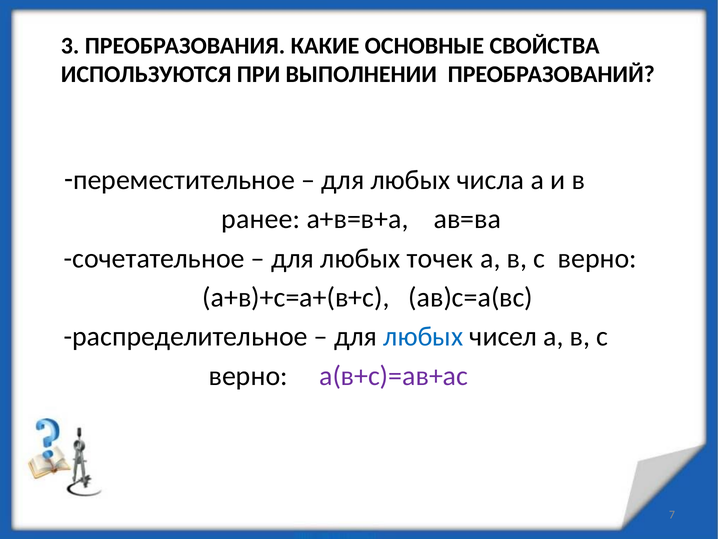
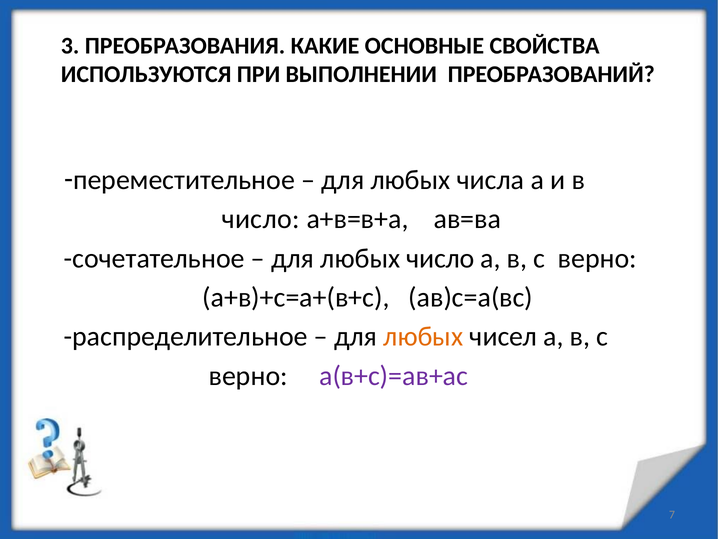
ранее at (261, 219): ранее -> число
любых точек: точек -> число
любых at (423, 336) colour: blue -> orange
